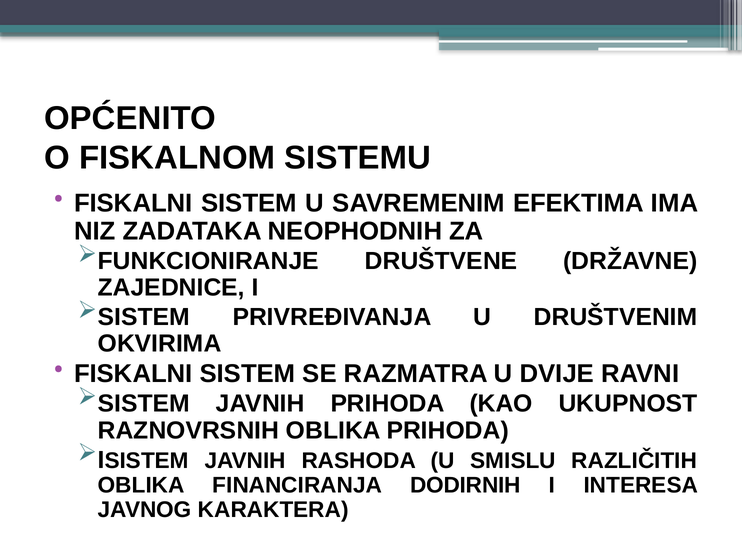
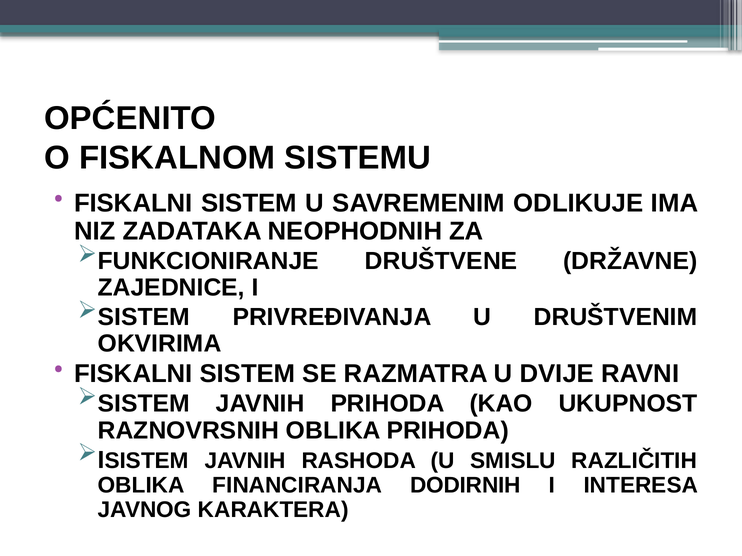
EFEKTIMA: EFEKTIMA -> ODLIKUJE
